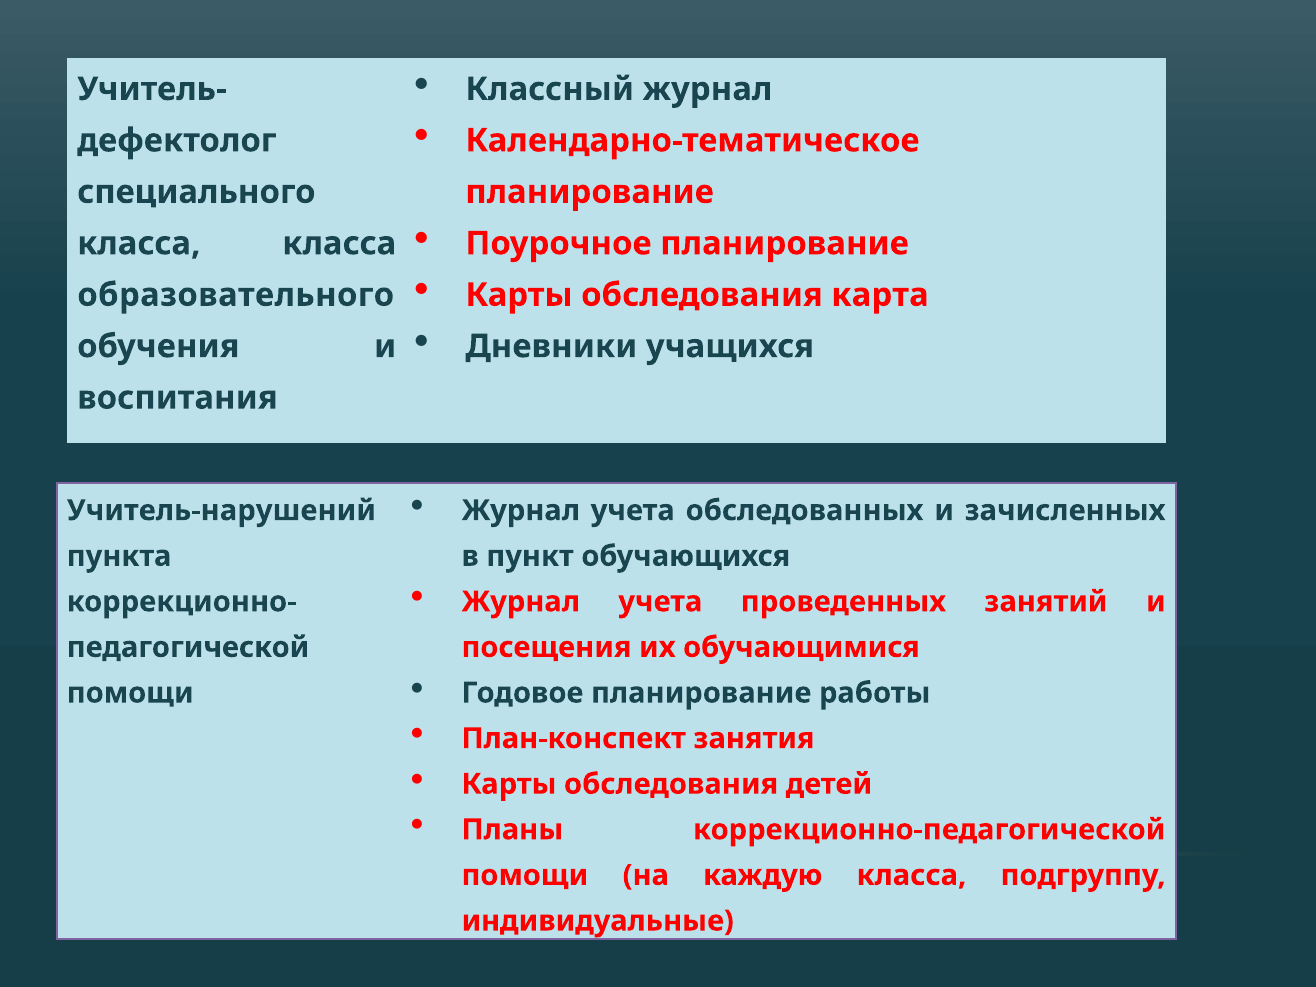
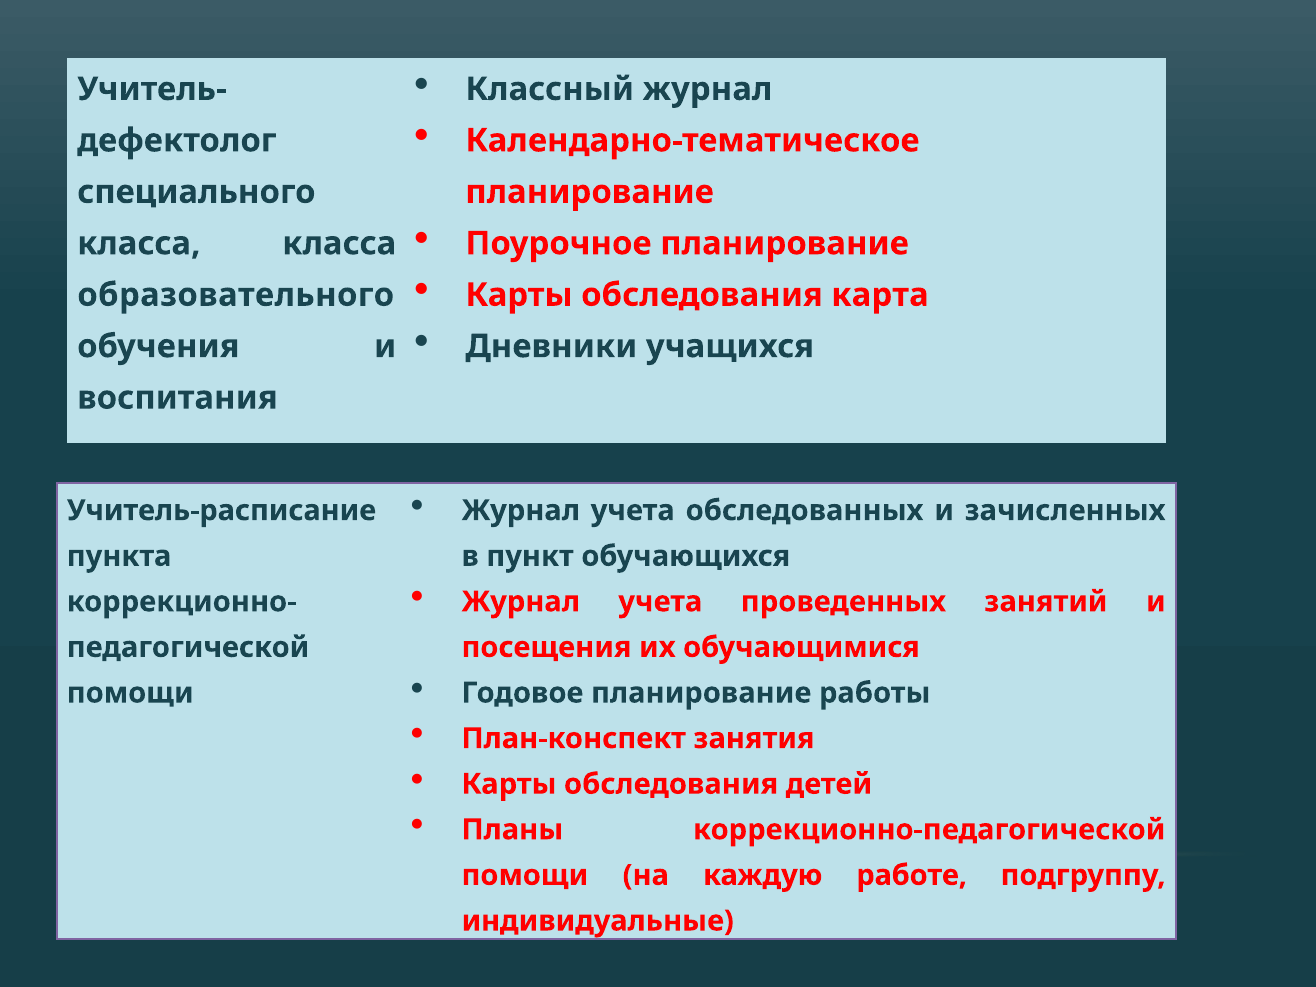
Учитель-нарушений: Учитель-нарушений -> Учитель-расписание
каждую класса: класса -> работе
